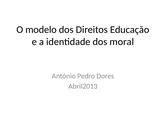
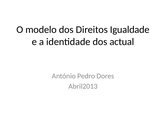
Educação: Educação -> Igualdade
moral: moral -> actual
